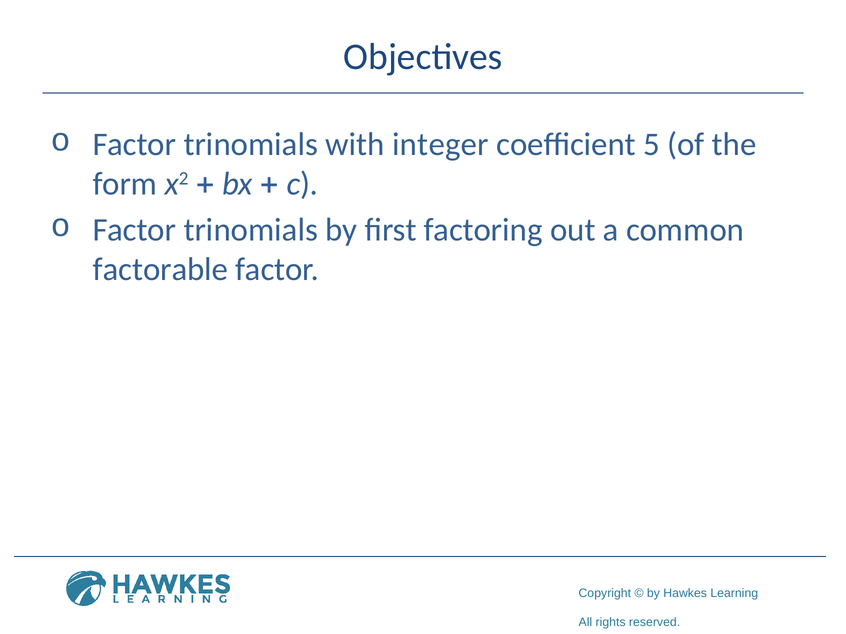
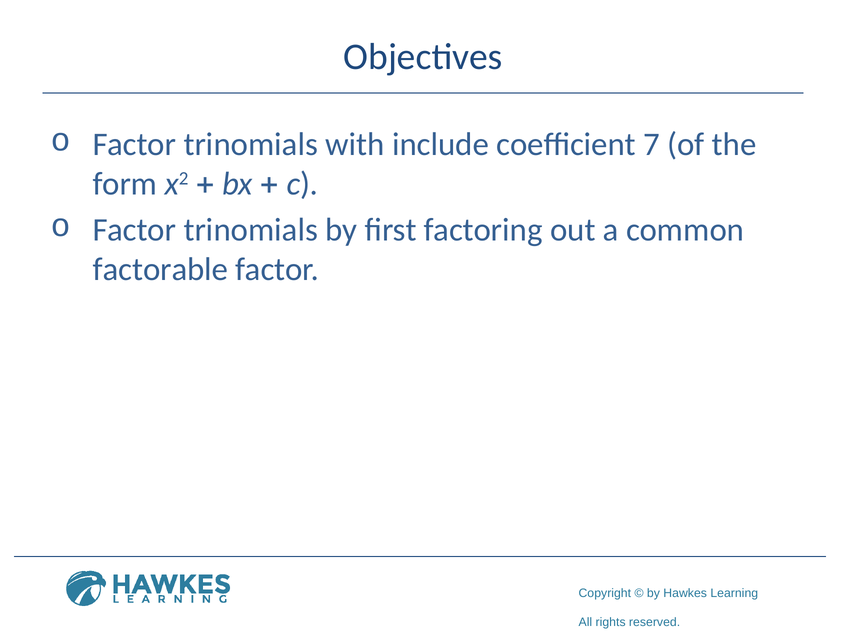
integer: integer -> include
5: 5 -> 7
